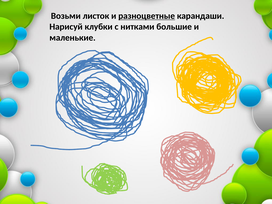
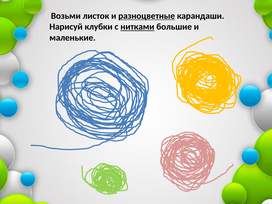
нитками underline: none -> present
